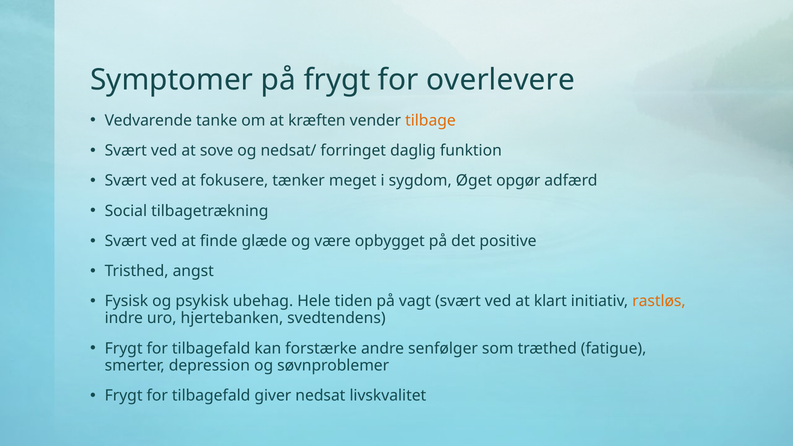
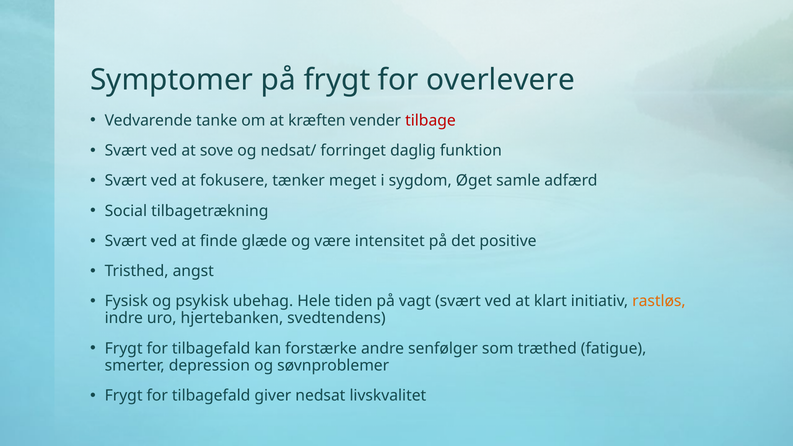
tilbage colour: orange -> red
opgør: opgør -> samle
opbygget: opbygget -> intensitet
